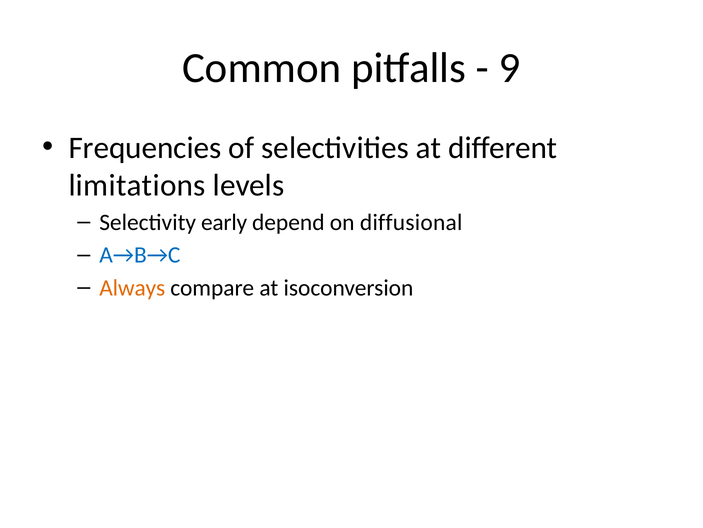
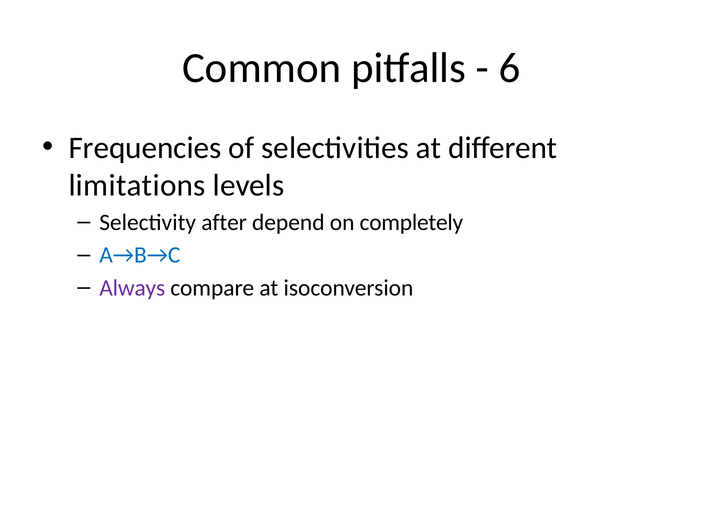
9: 9 -> 6
early: early -> after
diffusional: diffusional -> completely
Always colour: orange -> purple
